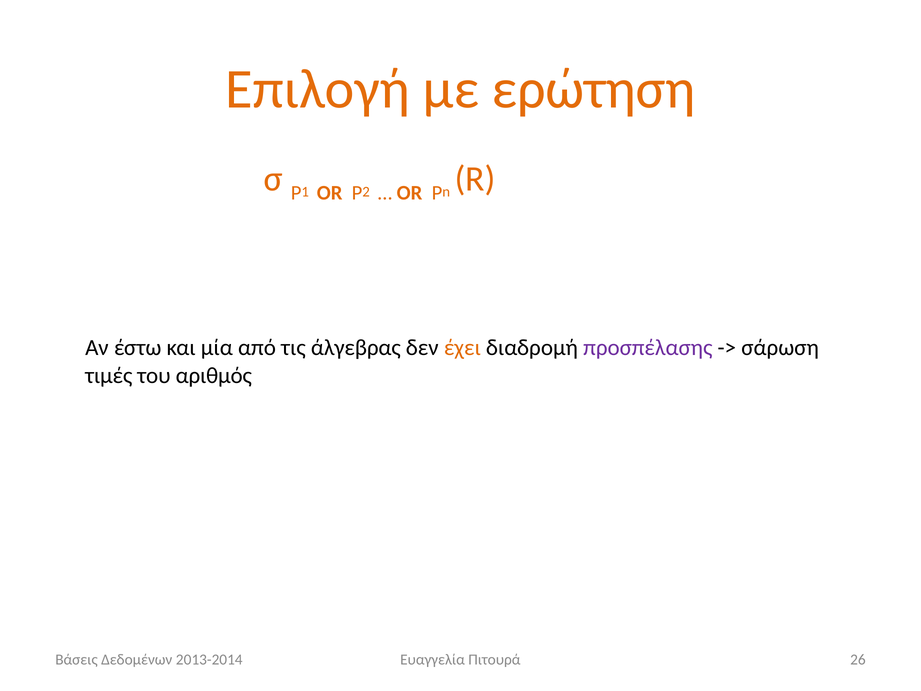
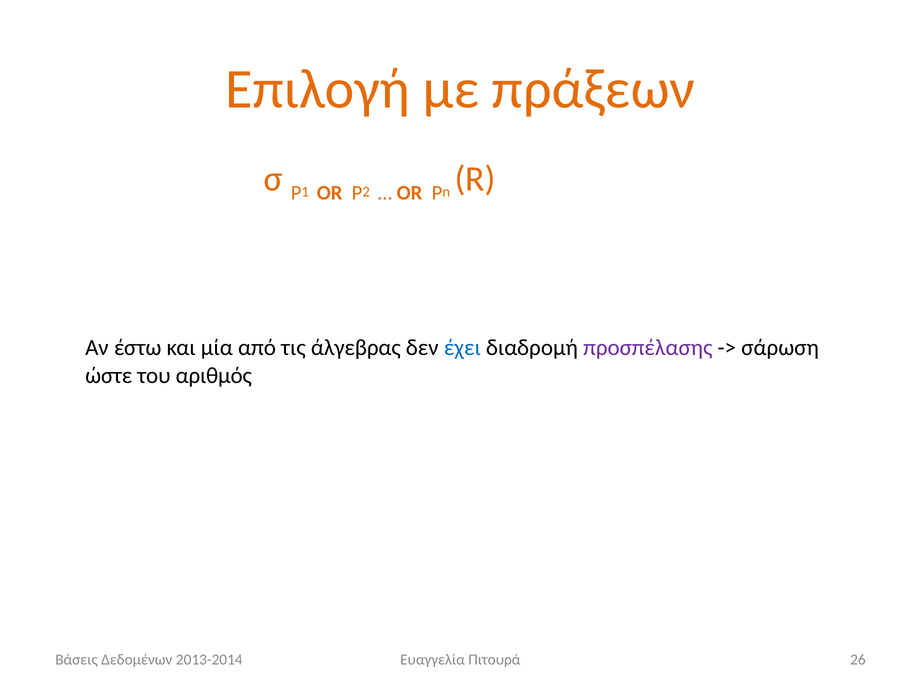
ερώτηση: ερώτηση -> πράξεων
έχει colour: orange -> blue
τιμές: τιμές -> ώστε
